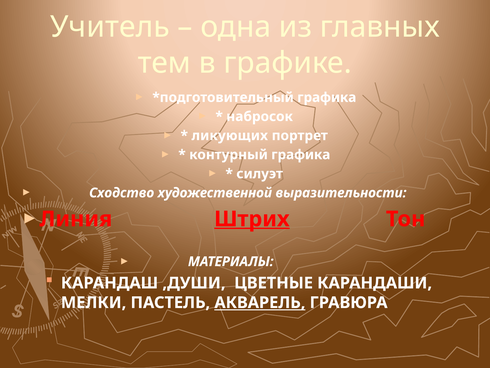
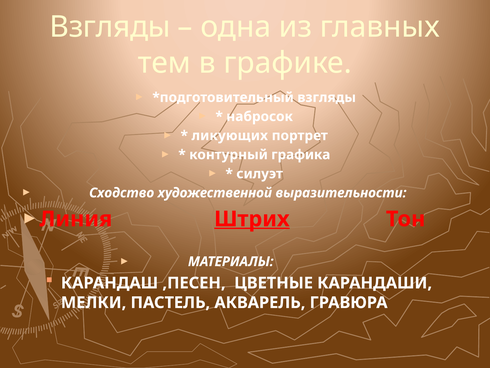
Учитель at (110, 27): Учитель -> Взгляды
графика at (327, 97): графика -> взгляды
,ДУШИ: ,ДУШИ -> ,ПЕСЕН
АКВАРЕЛЬ underline: present -> none
